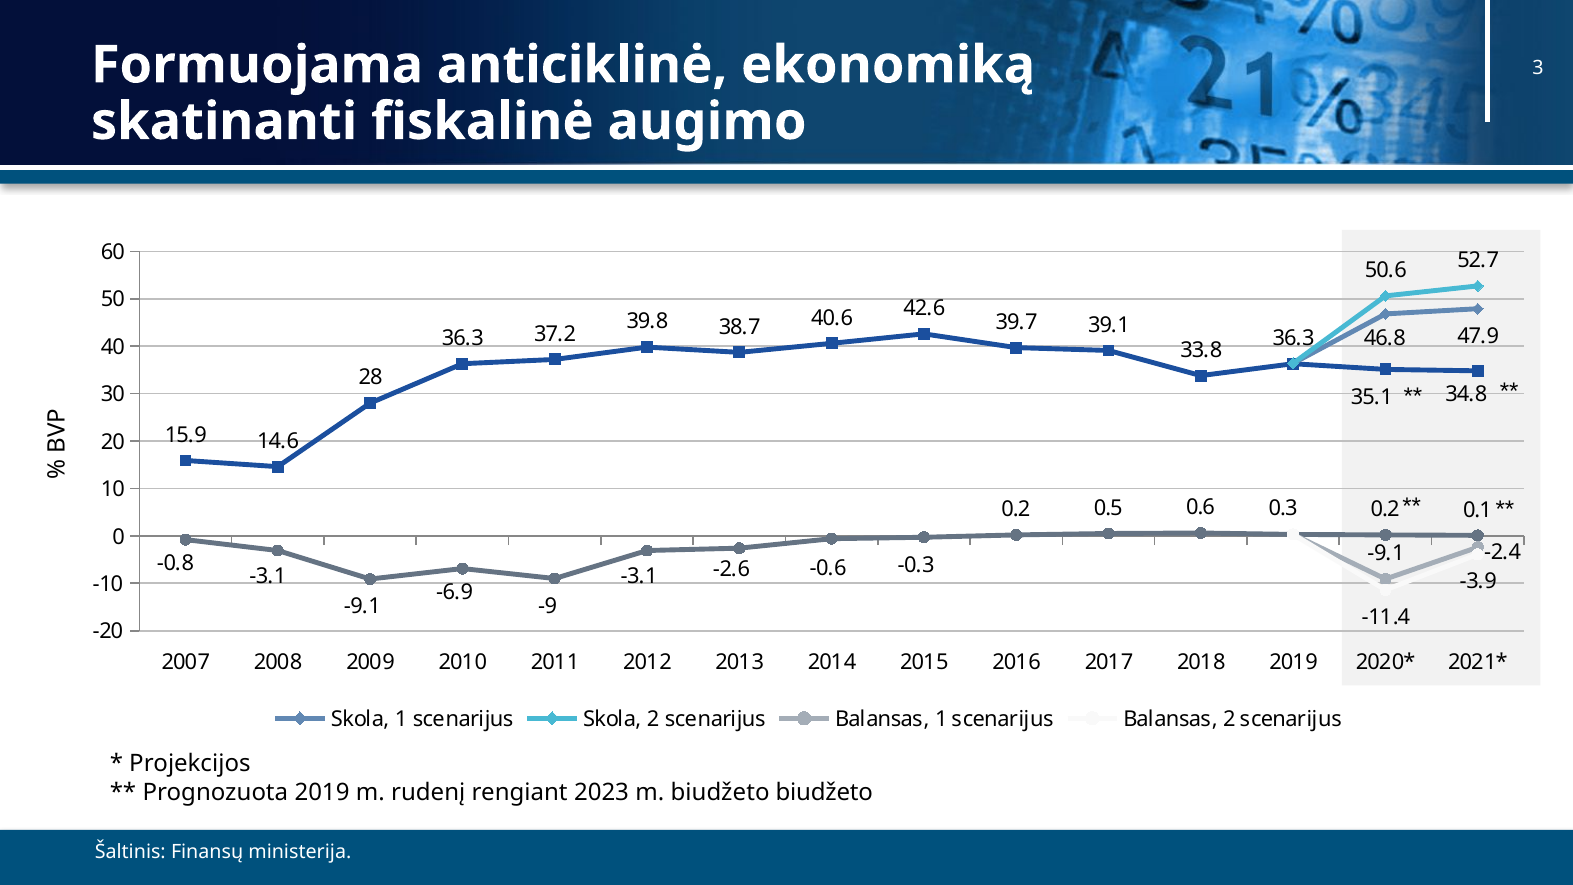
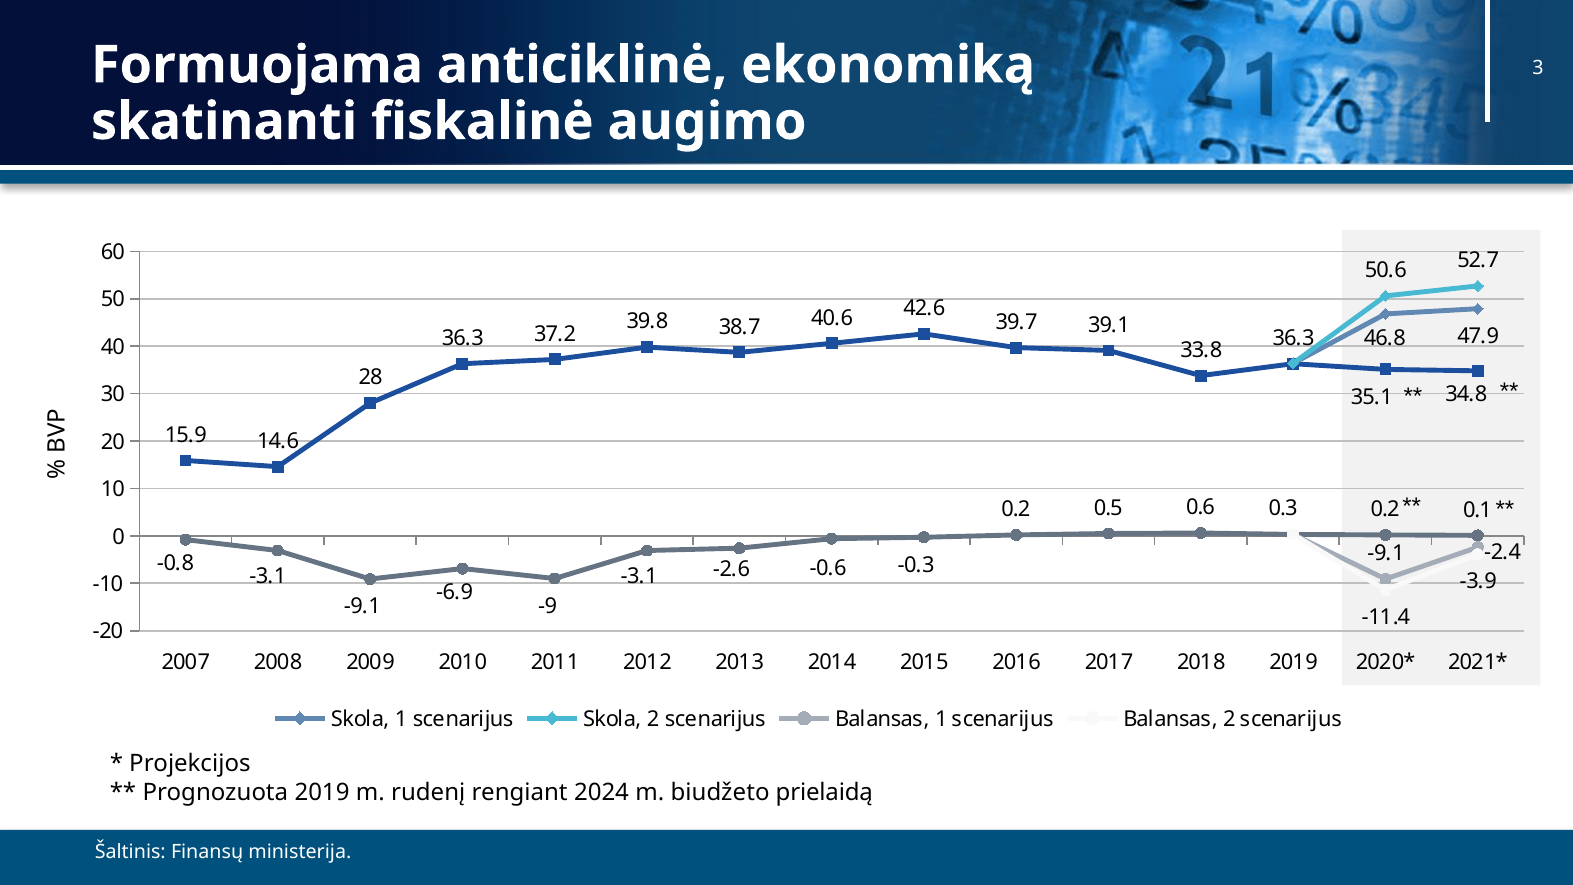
2023: 2023 -> 2024
biudžeto biudžeto: biudžeto -> prielaidą
